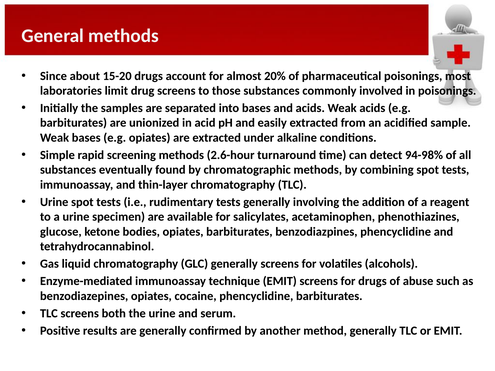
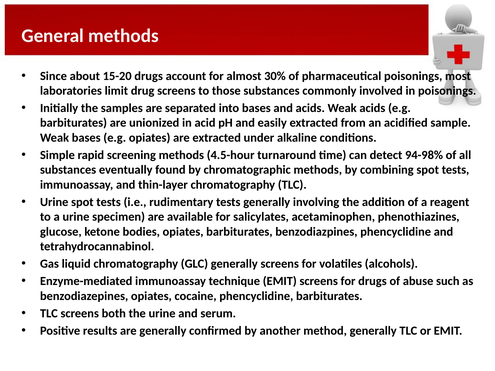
20%: 20% -> 30%
2.6-hour: 2.6-hour -> 4.5-hour
